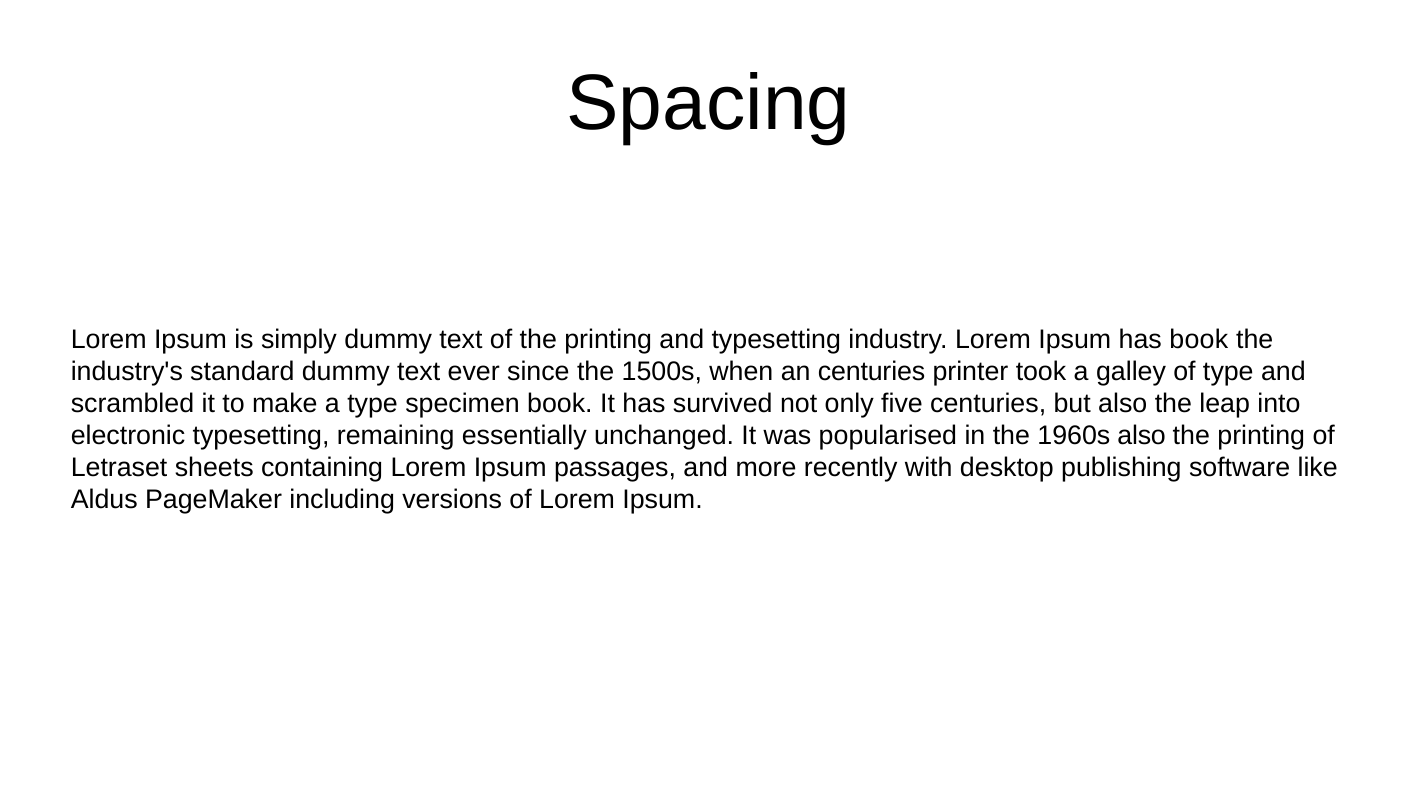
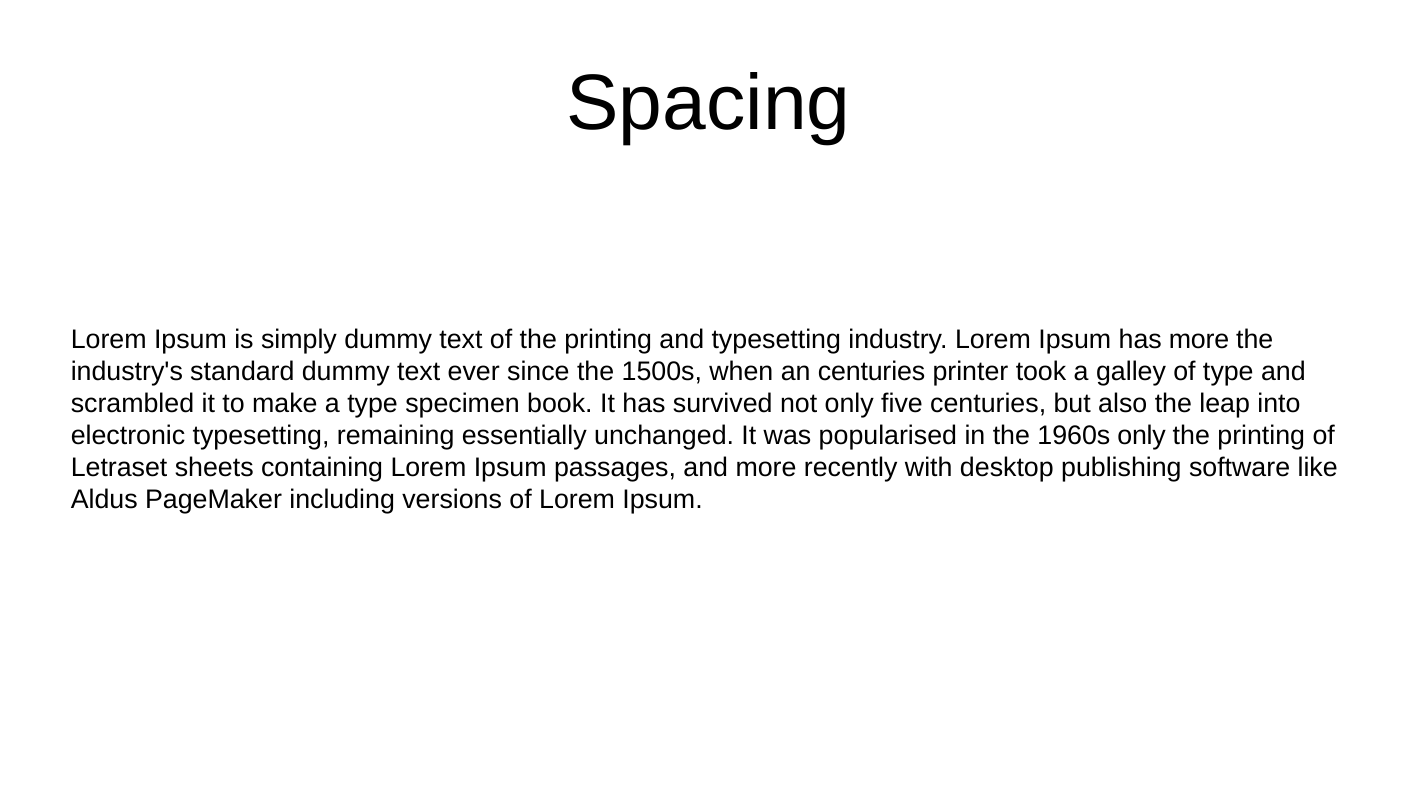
has book: book -> more
1960s also: also -> only
